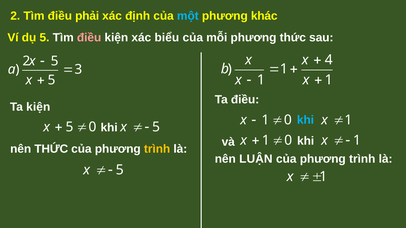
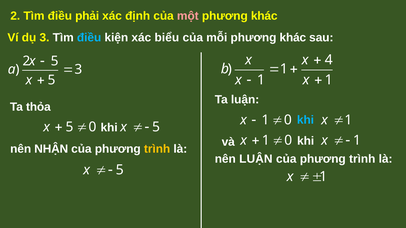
một colour: light blue -> pink
dụ 5: 5 -> 3
điều at (89, 38) colour: pink -> light blue
mỗi phương thức: thức -> khác
Ta điều: điều -> luận
Ta kiện: kiện -> thỏa
nên THỨC: THỨC -> NHẬN
